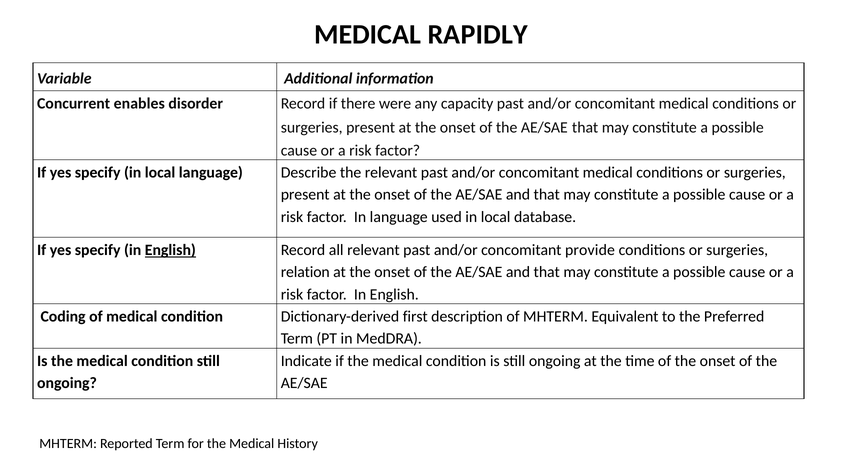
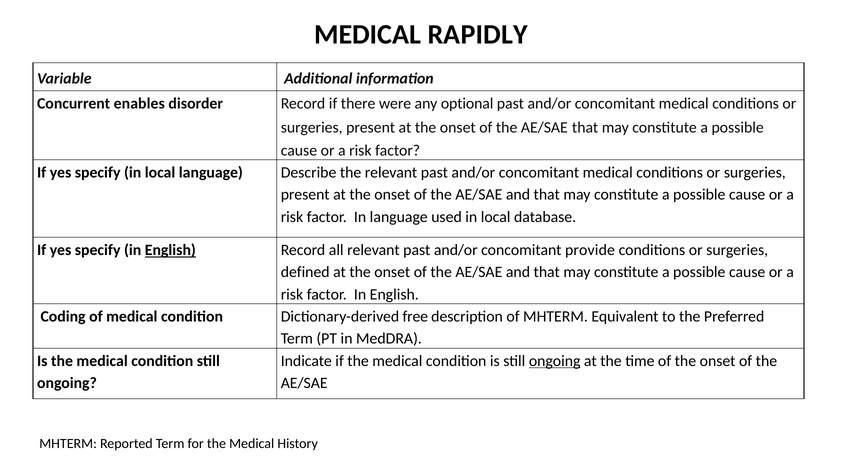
capacity: capacity -> optional
relation: relation -> defined
first: first -> free
ongoing at (555, 361) underline: none -> present
